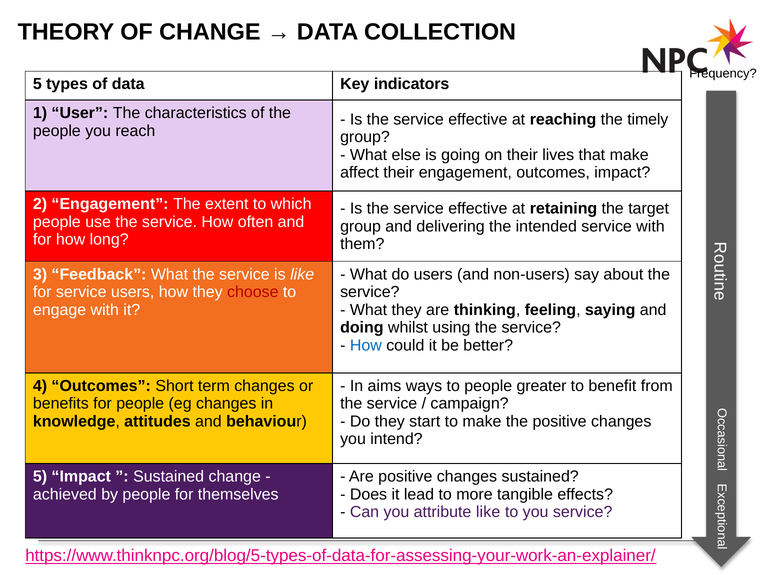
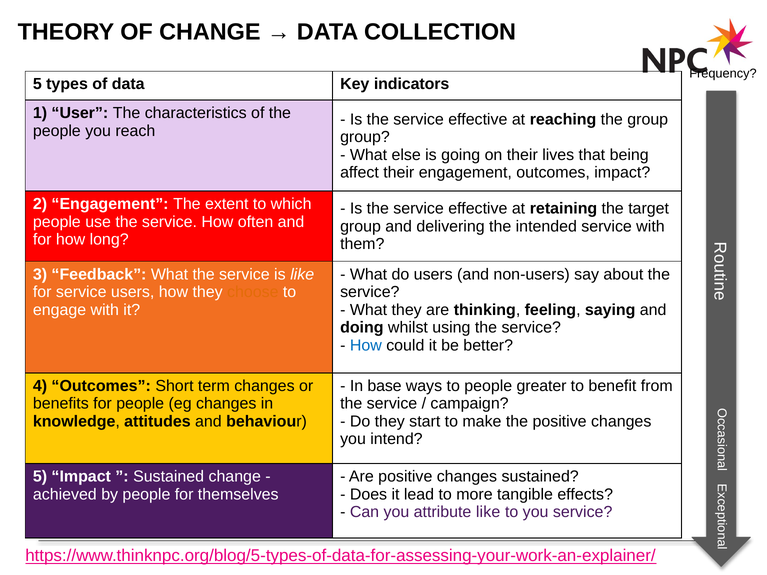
the timely: timely -> group
that make: make -> being
choose colour: red -> orange
aims: aims -> base
